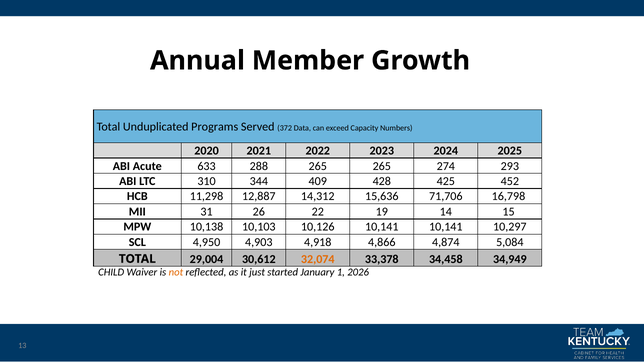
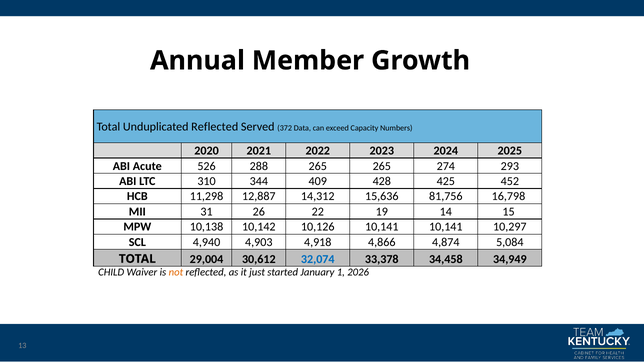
Unduplicated Programs: Programs -> Reflected
633: 633 -> 526
71,706: 71,706 -> 81,756
10,103: 10,103 -> 10,142
4,950: 4,950 -> 4,940
32,074 colour: orange -> blue
